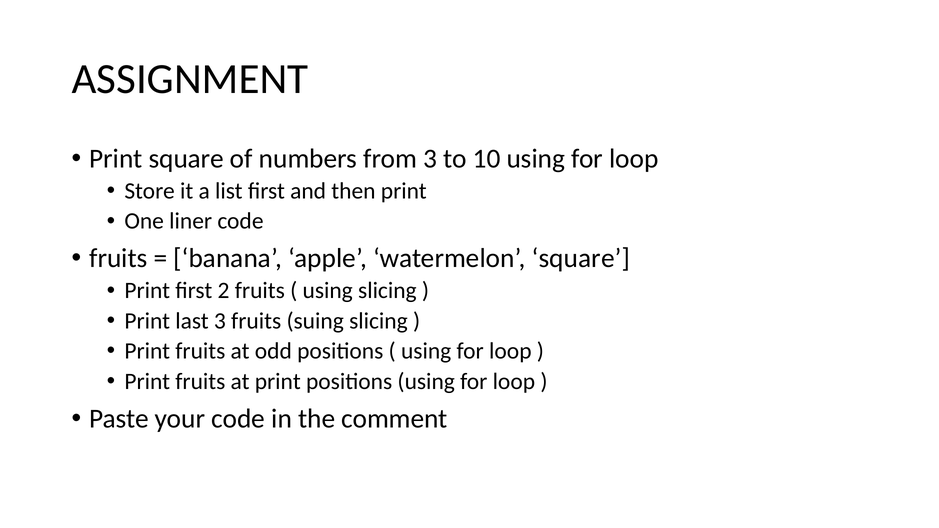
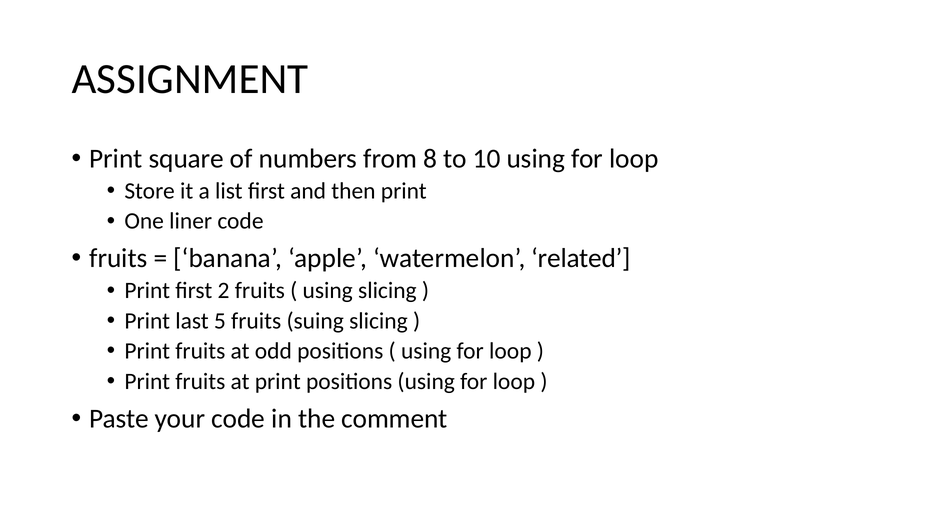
from 3: 3 -> 8
watermelon square: square -> related
last 3: 3 -> 5
